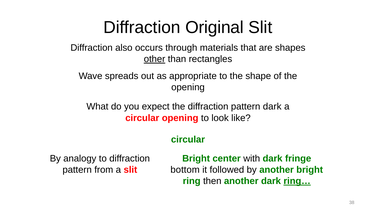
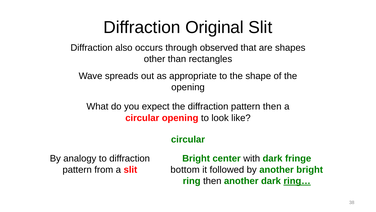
materials: materials -> observed
other underline: present -> none
pattern dark: dark -> then
